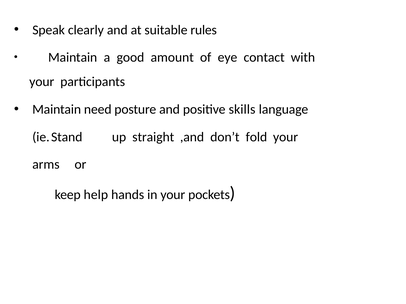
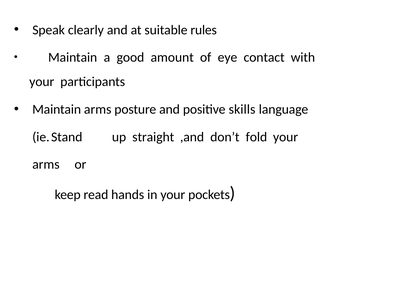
Maintain need: need -> arms
help: help -> read
